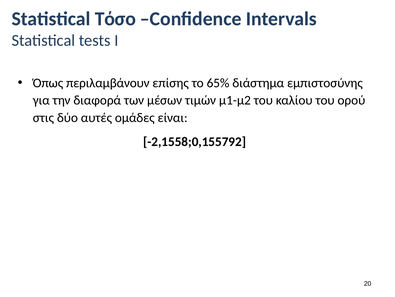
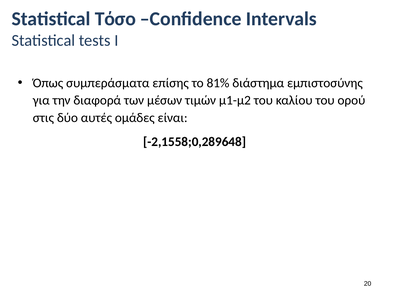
περιλαμβάνουν: περιλαμβάνουν -> συμπεράσματα
65%: 65% -> 81%
-2,1558;0,155792: -2,1558;0,155792 -> -2,1558;0,289648
